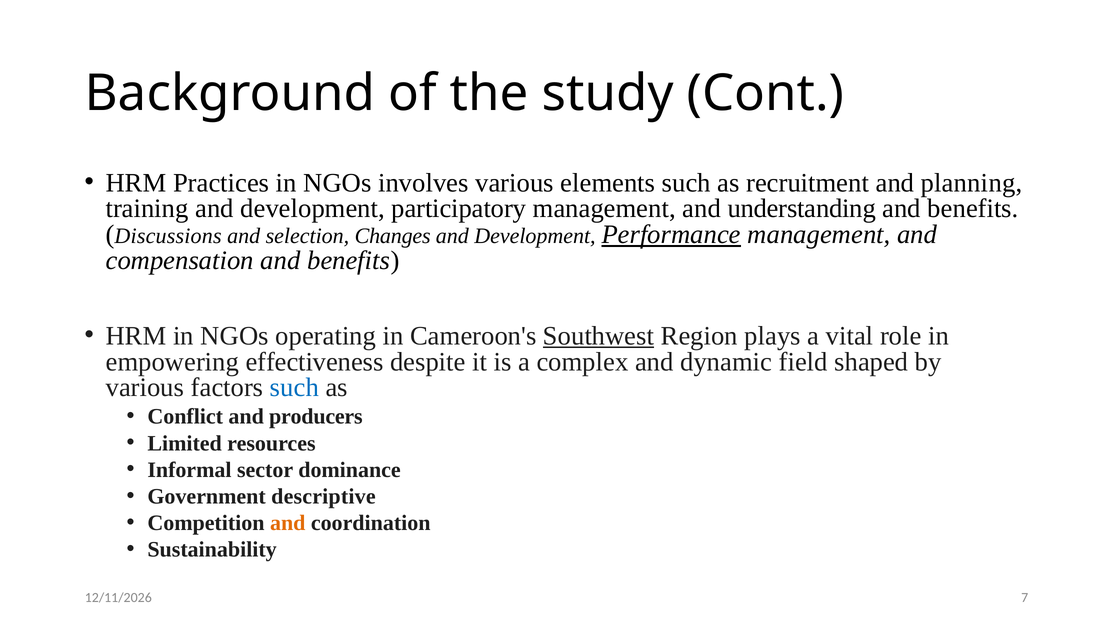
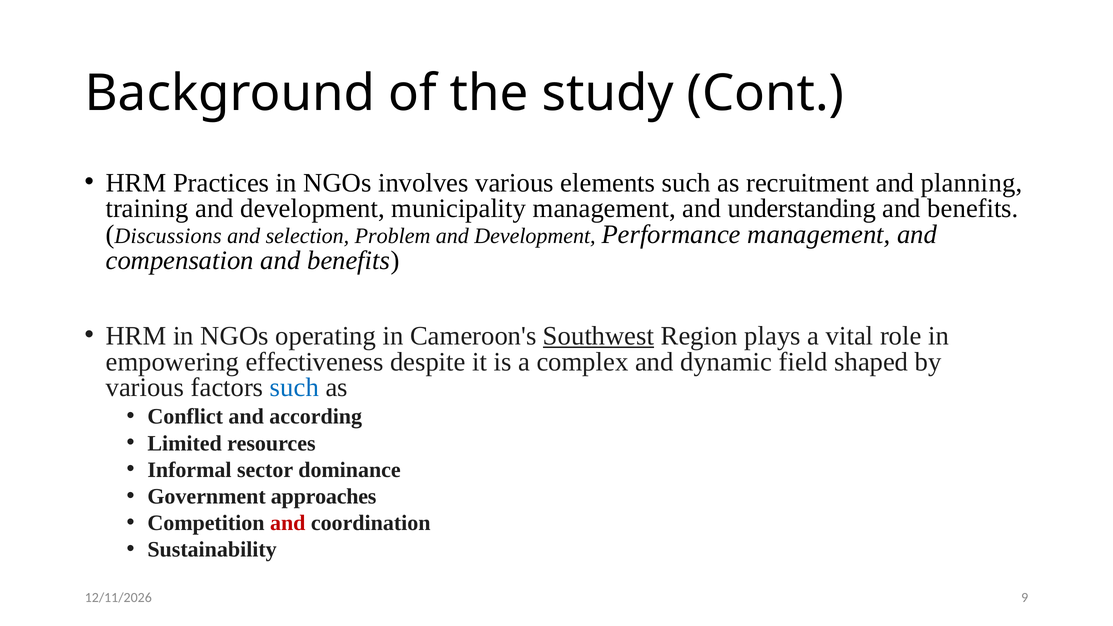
participatory: participatory -> municipality
Changes: Changes -> Problem
Performance underline: present -> none
producers: producers -> according
descriptive: descriptive -> approaches
and at (288, 523) colour: orange -> red
7: 7 -> 9
